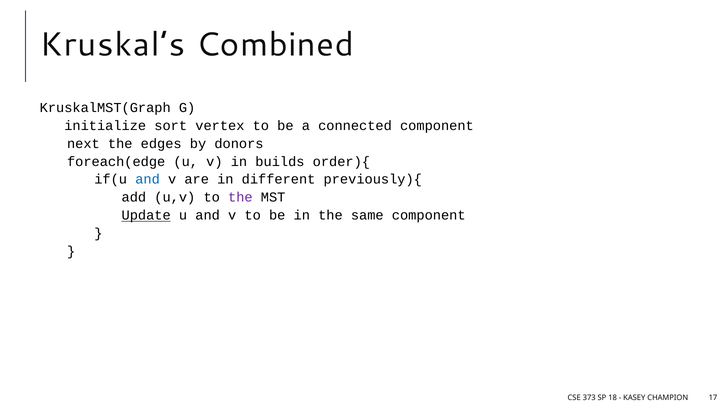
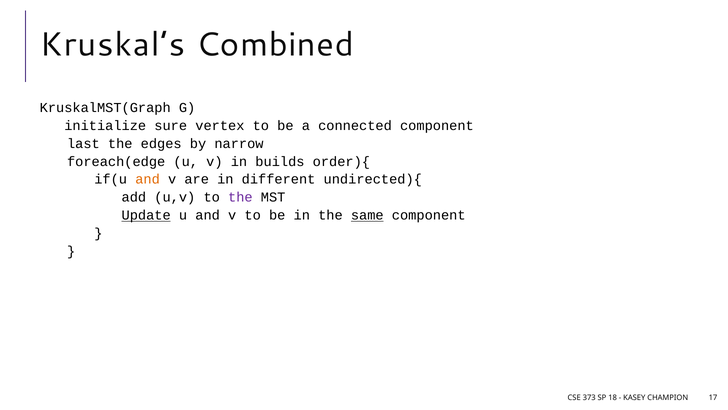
sort: sort -> sure
next: next -> last
donors: donors -> narrow
and at (148, 179) colour: blue -> orange
previously){: previously){ -> undirected){
same underline: none -> present
